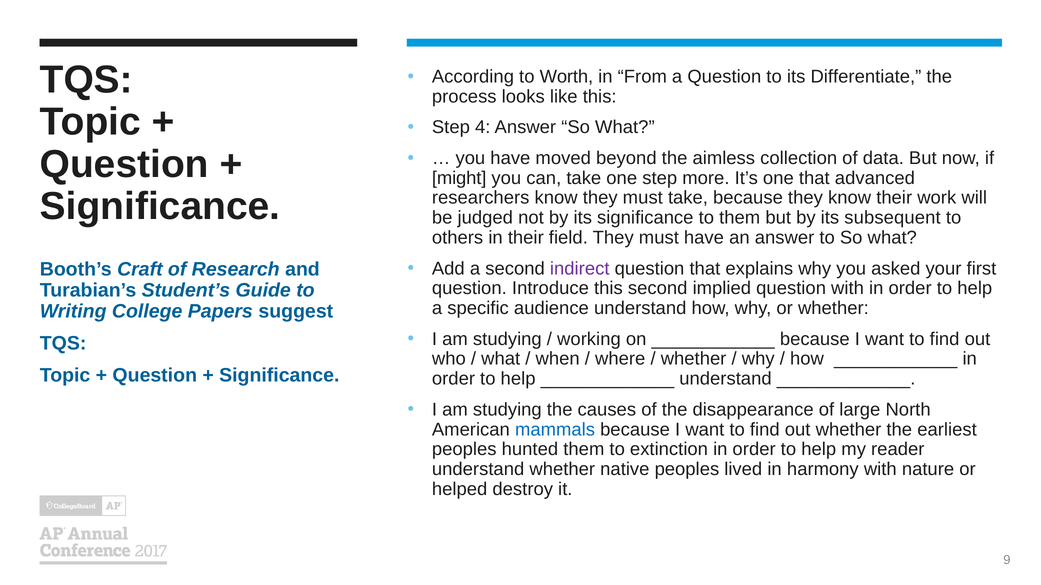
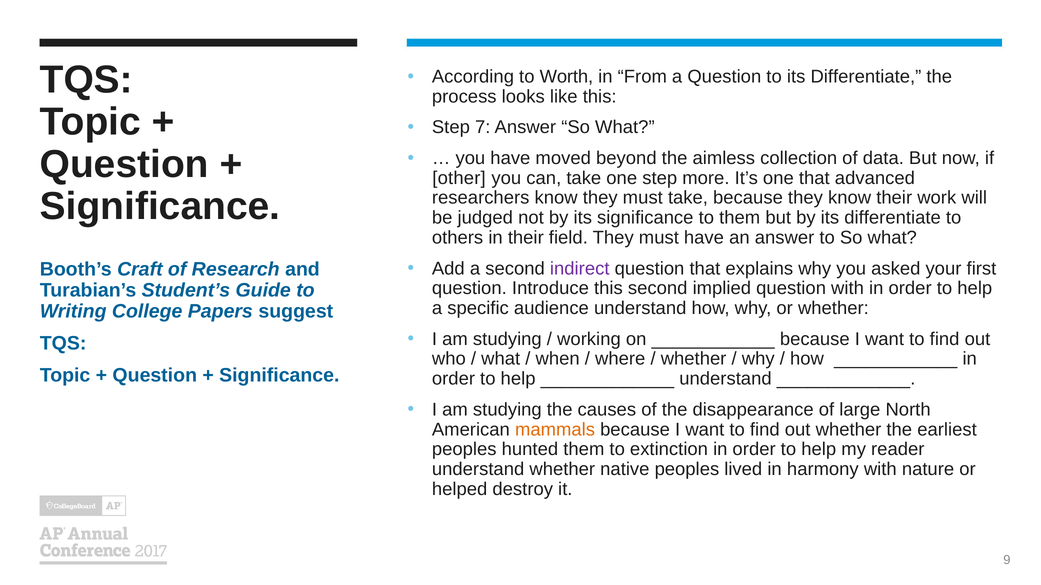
4: 4 -> 7
might: might -> other
by its subsequent: subsequent -> differentiate
mammals colour: blue -> orange
